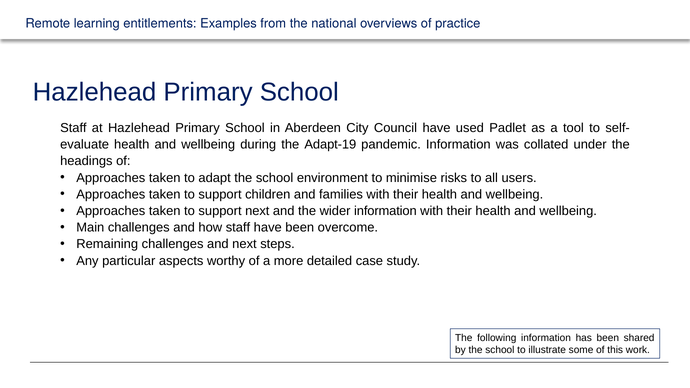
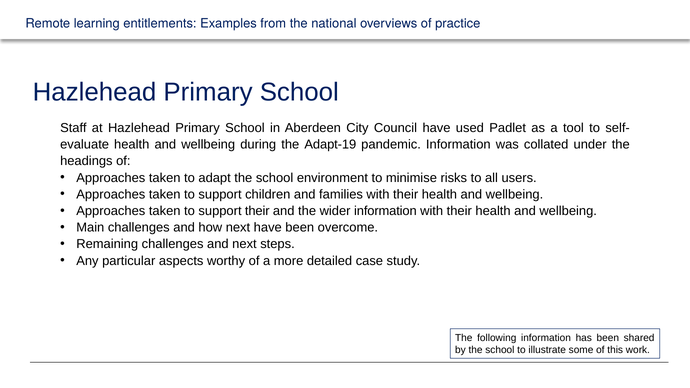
support next: next -> their
how staff: staff -> next
